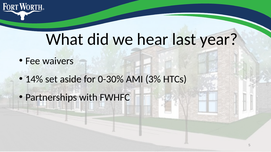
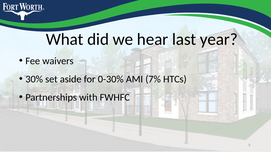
14%: 14% -> 30%
3%: 3% -> 7%
